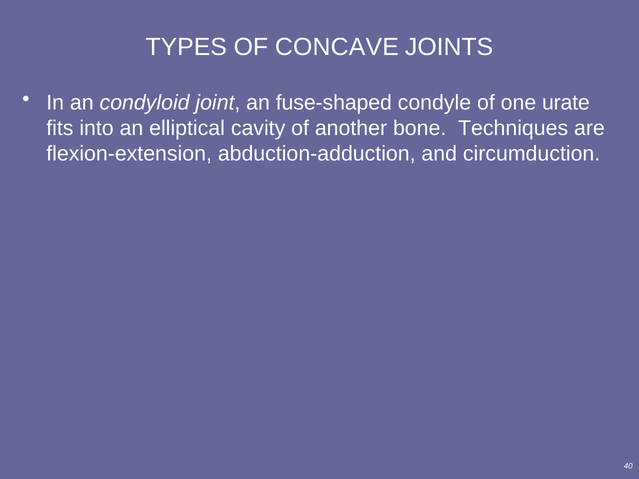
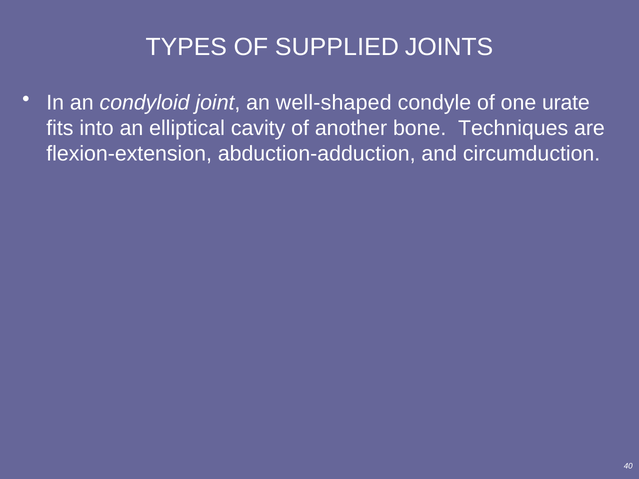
CONCAVE: CONCAVE -> SUPPLIED
fuse-shaped: fuse-shaped -> well-shaped
